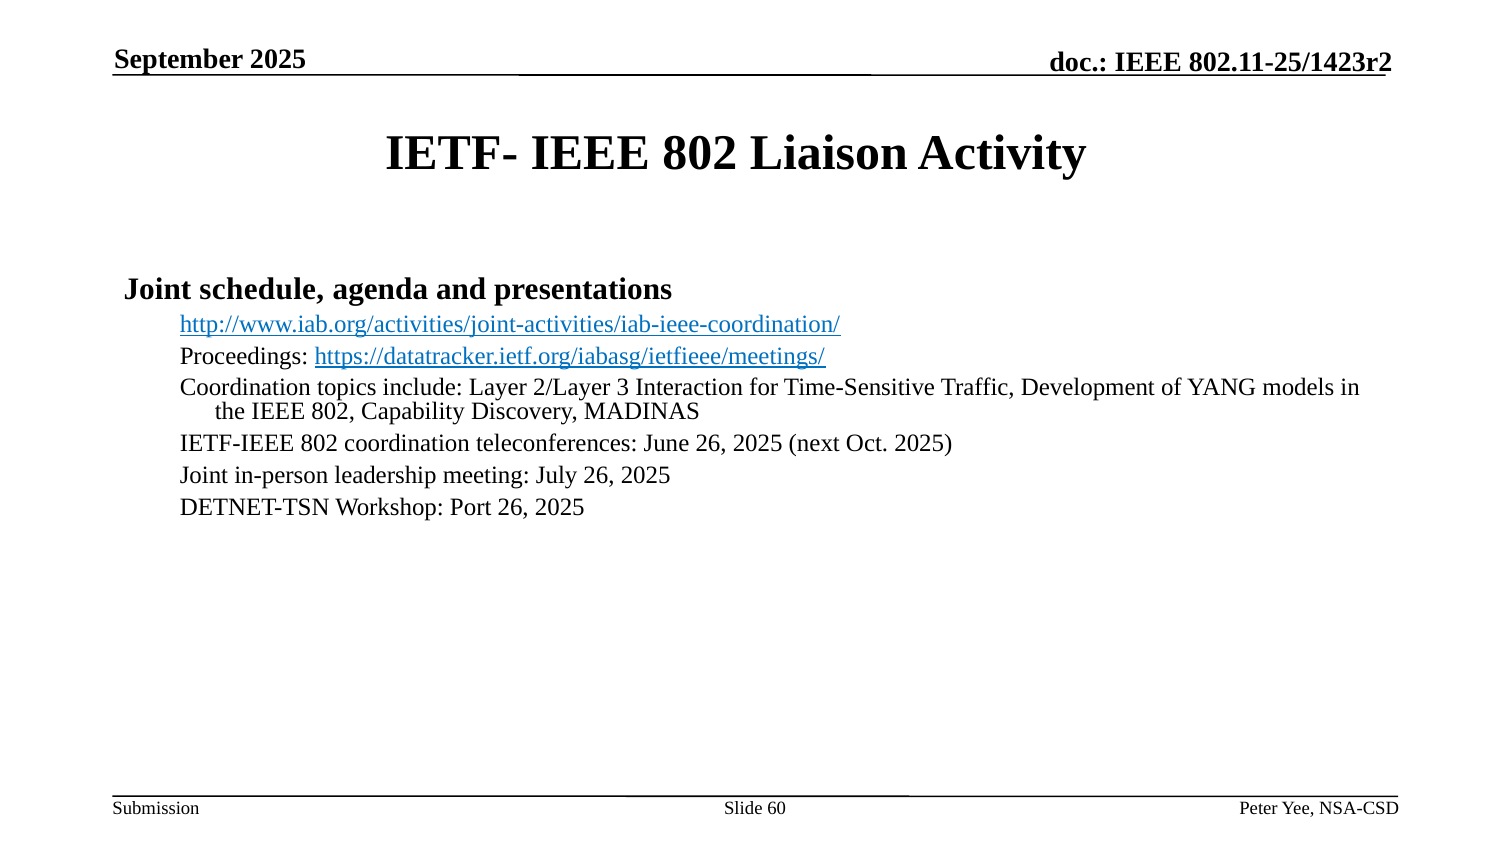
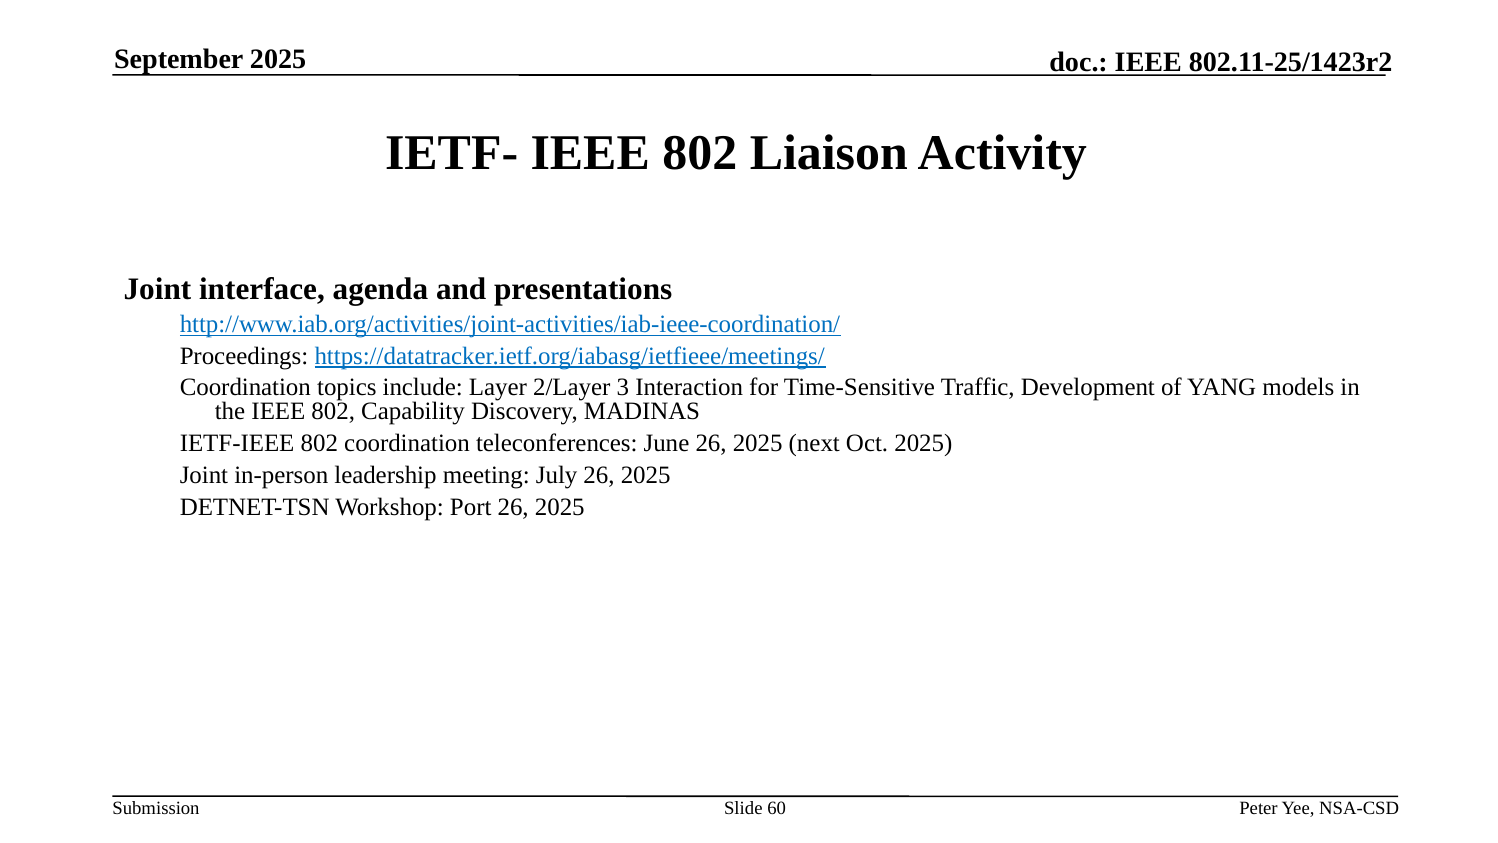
schedule: schedule -> interface
